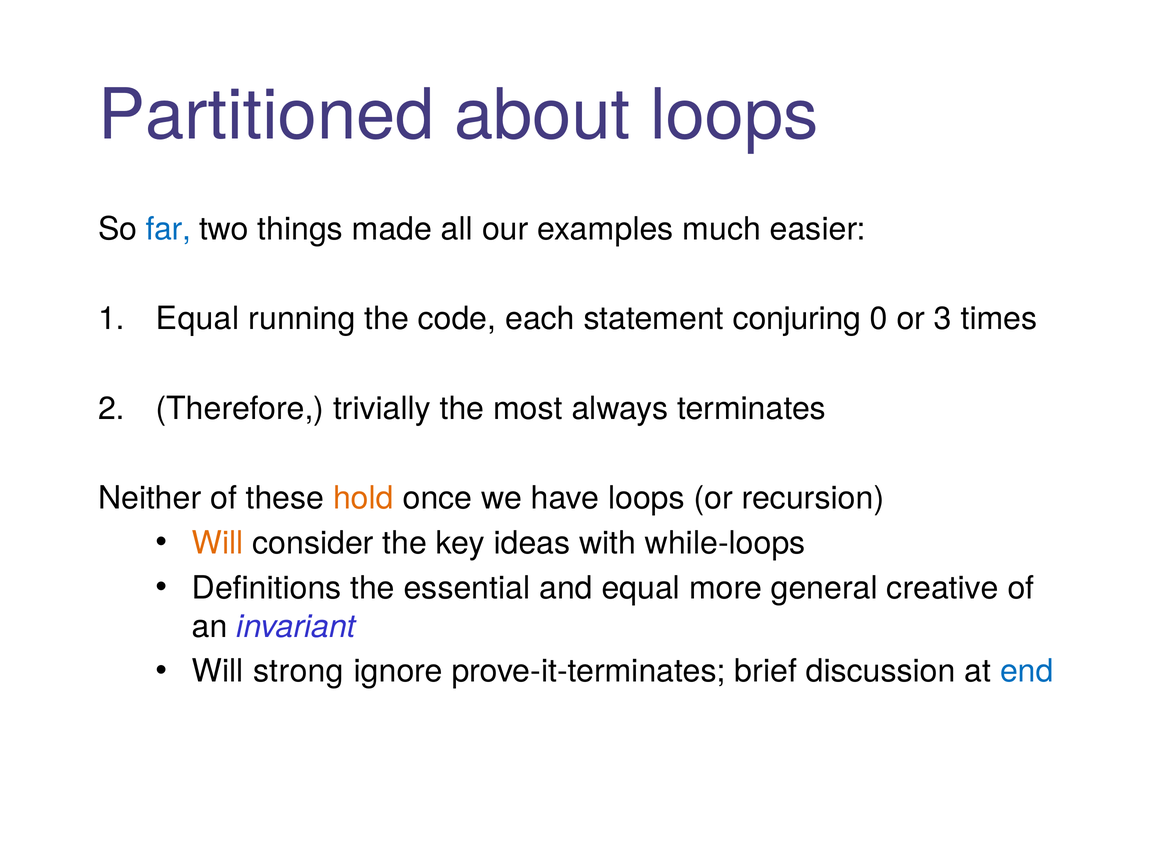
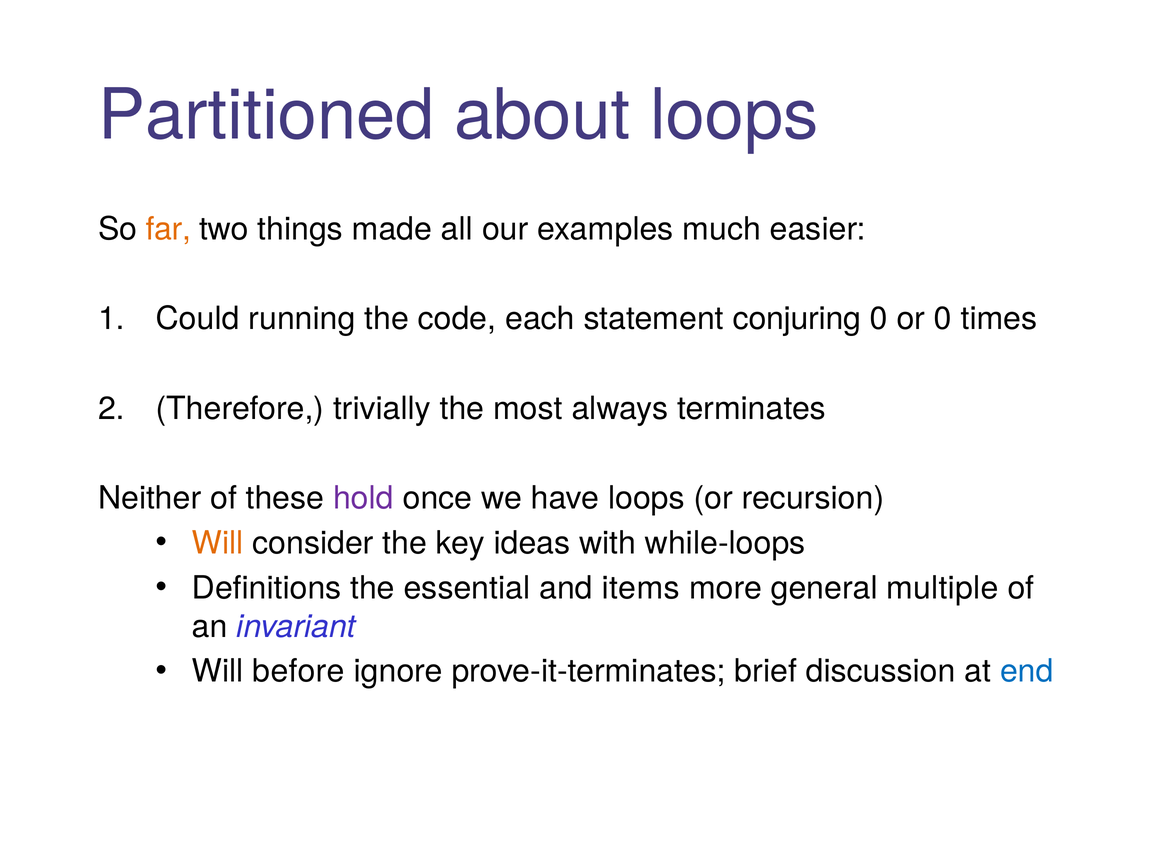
far colour: blue -> orange
1 Equal: Equal -> Could
or 3: 3 -> 0
hold colour: orange -> purple
and equal: equal -> items
creative: creative -> multiple
strong: strong -> before
